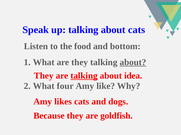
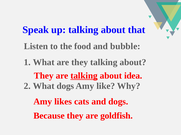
about cats: cats -> that
bottom: bottom -> bubble
about at (133, 63) underline: present -> none
What four: four -> dogs
